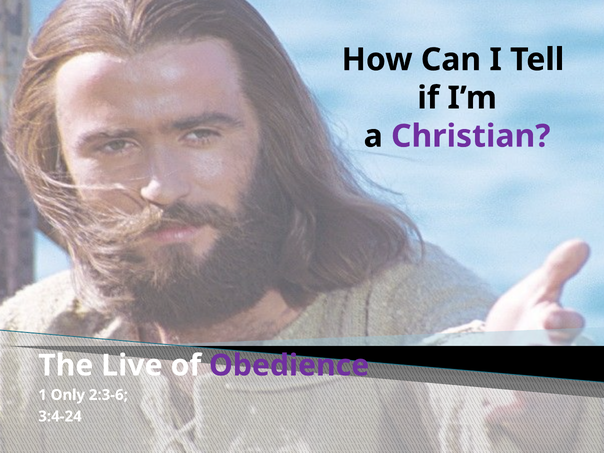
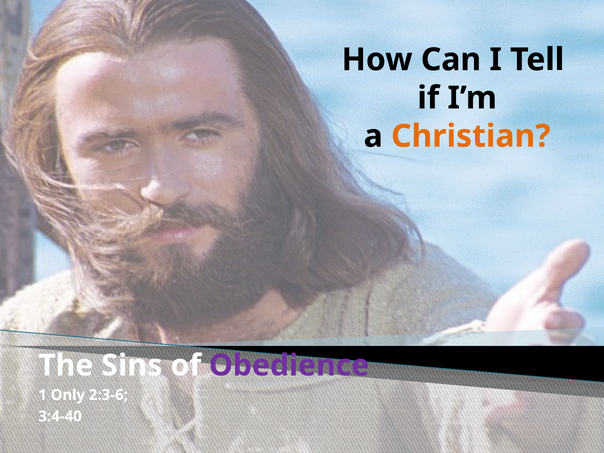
Christian colour: purple -> orange
Live: Live -> Sins
3:4-24: 3:4-24 -> 3:4-40
